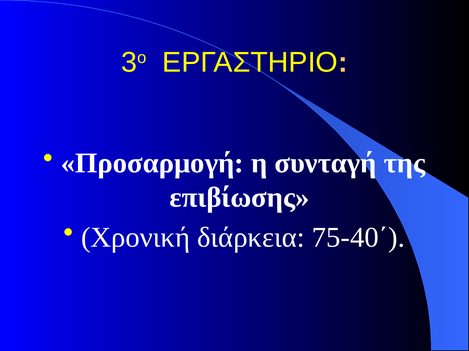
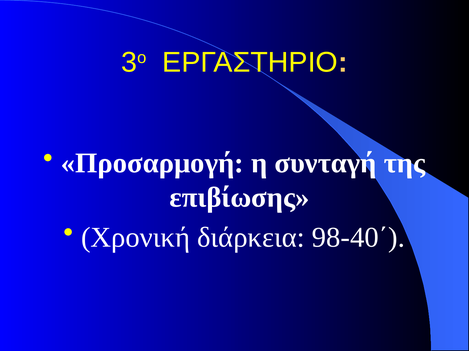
75-40΄: 75-40΄ -> 98-40΄
